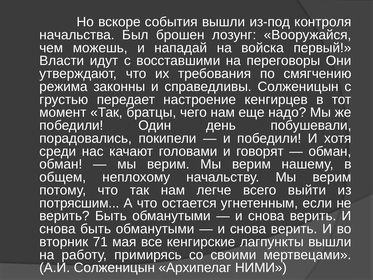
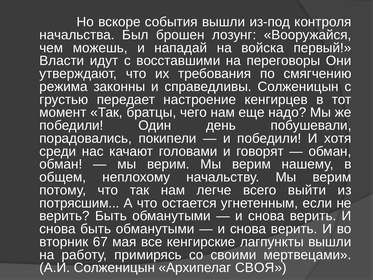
71: 71 -> 67
НИМИ: НИМИ -> СВОЯ
